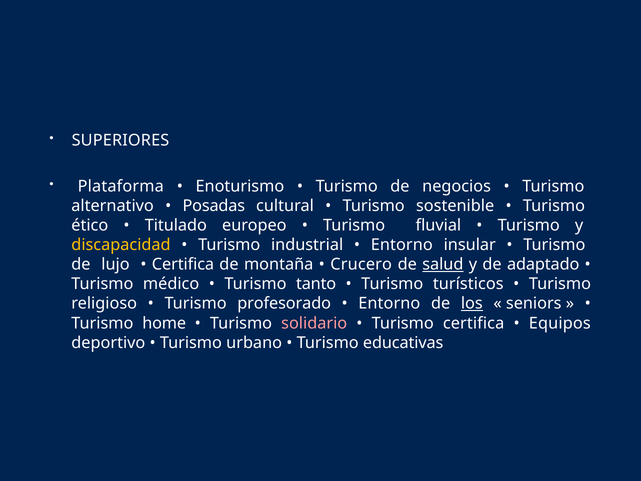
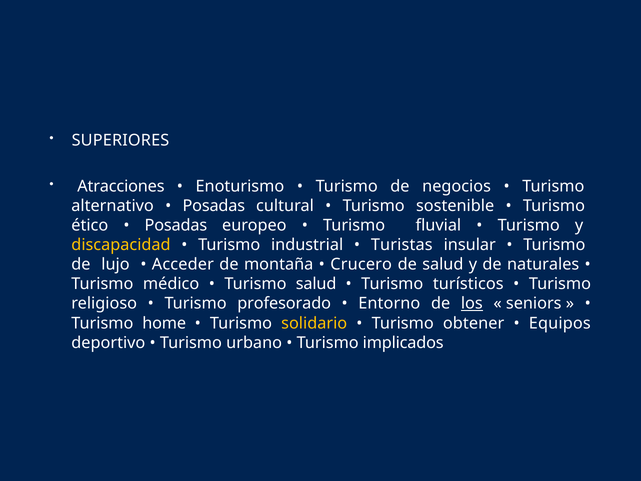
Plataforma: Plataforma -> Atracciones
Titulado at (176, 225): Titulado -> Posadas
Entorno at (402, 245): Entorno -> Turistas
Certifica at (183, 264): Certifica -> Acceder
salud at (443, 264) underline: present -> none
adaptado: adaptado -> naturales
Turismo tanto: tanto -> salud
solidario colour: pink -> yellow
Turismo certifica: certifica -> obtener
educativas: educativas -> implicados
